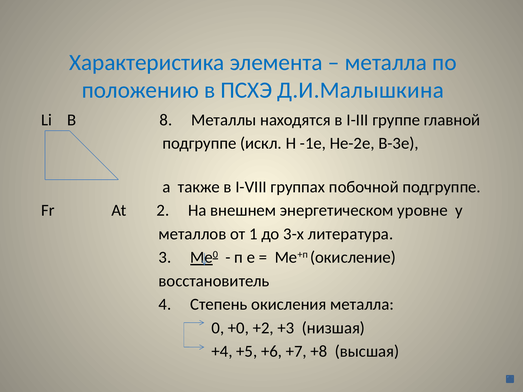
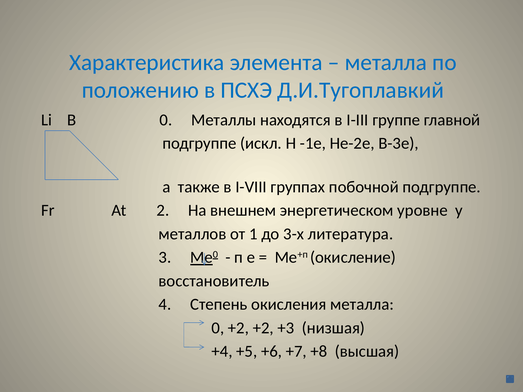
Д.И.Малышкина: Д.И.Малышкина -> Д.И.Тугоплавкий
B 8: 8 -> 0
0 +0: +0 -> +2
